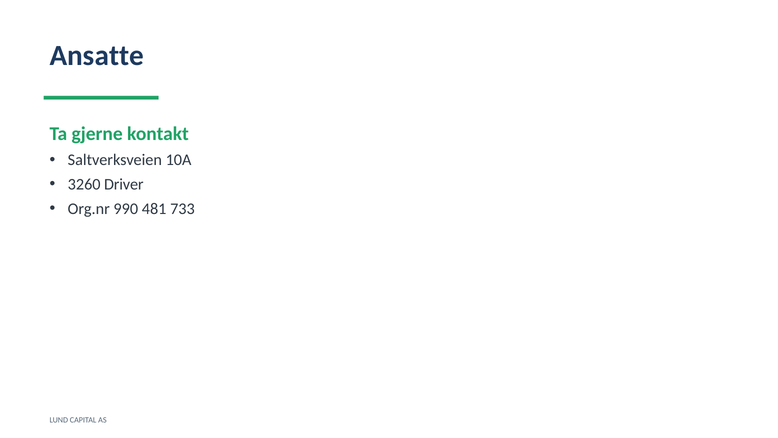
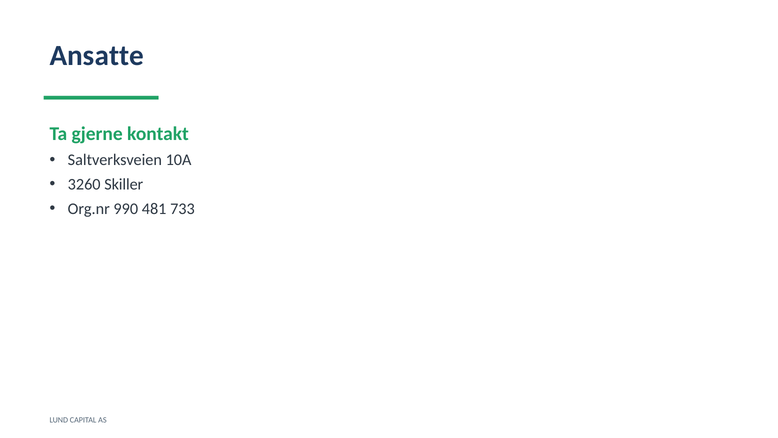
Driver: Driver -> Skiller
